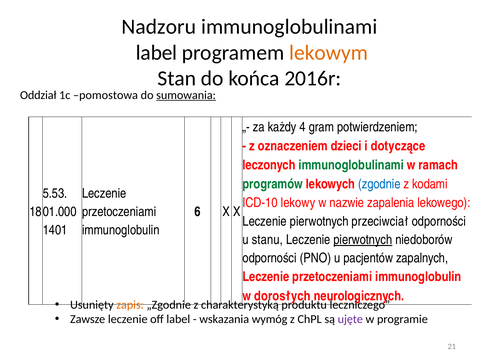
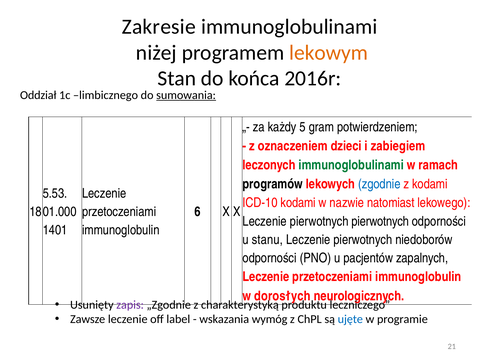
Nadzoru: Nadzoru -> Zakresie
label at (157, 53): label -> niżej
pomostowa: pomostowa -> limbicznego
4: 4 -> 5
dotyczące: dotyczące -> zabiegiem
programów colour: green -> black
ICD-10 lekowy: lekowy -> kodami
zapalenia: zapalenia -> natomiast
pierwotnych przeciwciał: przeciwciał -> pierwotnych
pierwotnych at (363, 240) underline: present -> none
zapis colour: orange -> purple
ujęte colour: purple -> blue
